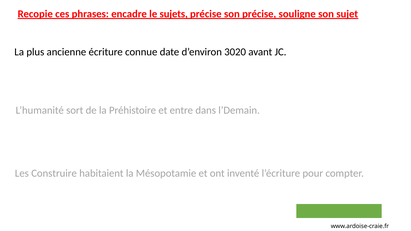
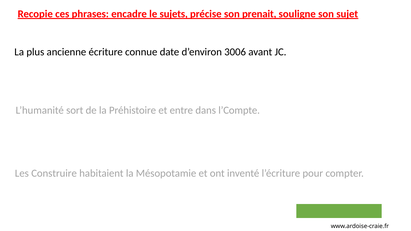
son précise: précise -> prenait
3020: 3020 -> 3006
l’Demain: l’Demain -> l’Compte
